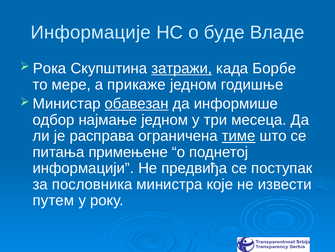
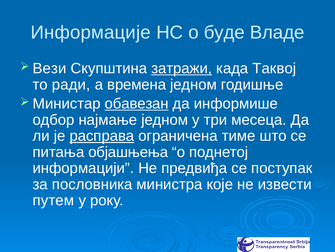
Рока: Рока -> Вези
Борбе: Борбе -> Таквој
мере: мере -> ради
прикаже: прикаже -> времена
расправа underline: none -> present
тиме underline: present -> none
примењене: примењене -> објашњења
